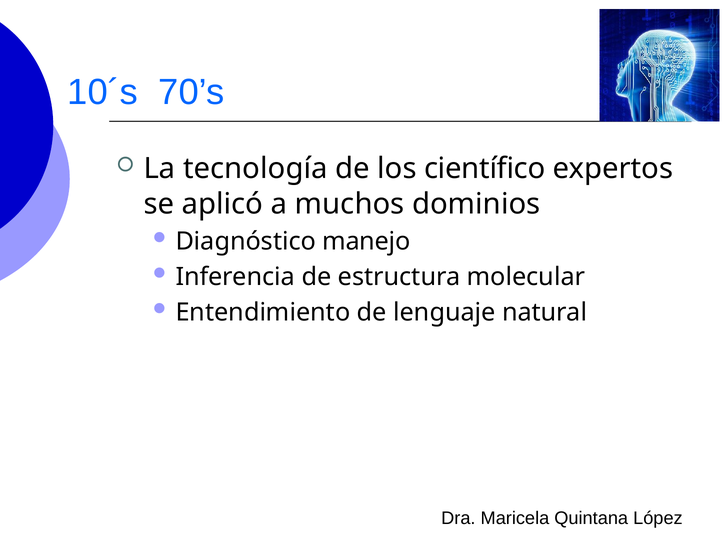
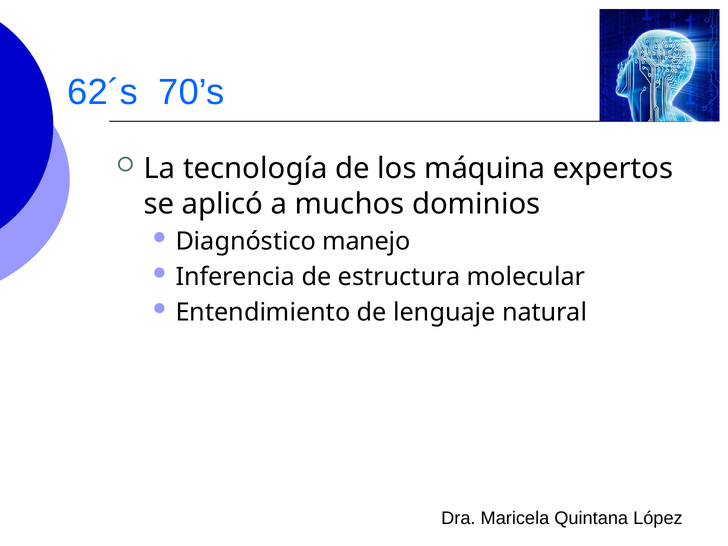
10´s: 10´s -> 62´s
científico: científico -> máquina
